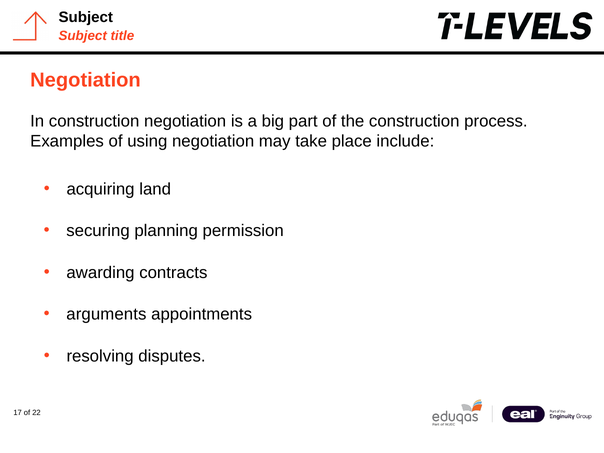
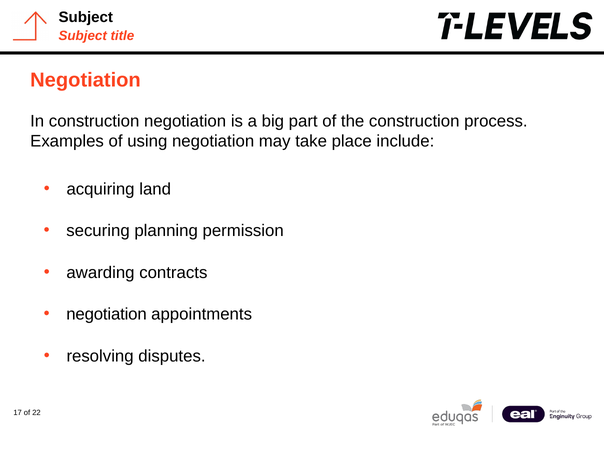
arguments at (106, 314): arguments -> negotiation
